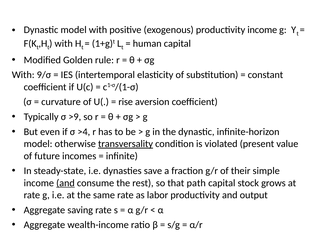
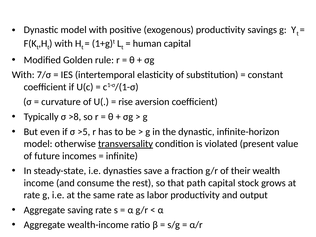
productivity income: income -> savings
9/σ: 9/σ -> 7/σ
>9: >9 -> >8
>4: >4 -> >5
simple: simple -> wealth
and at (65, 183) underline: present -> none
